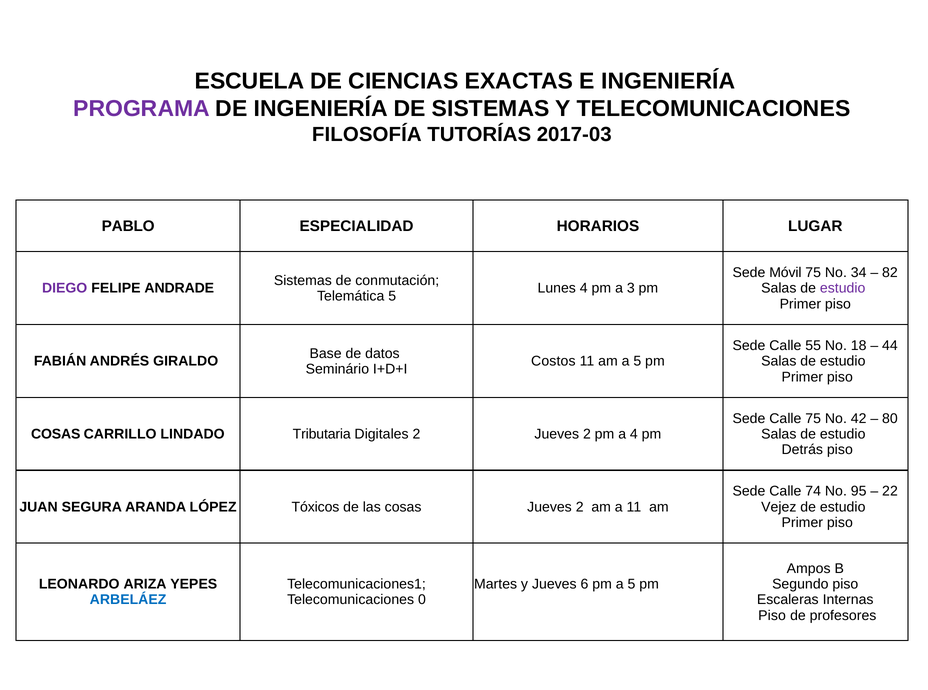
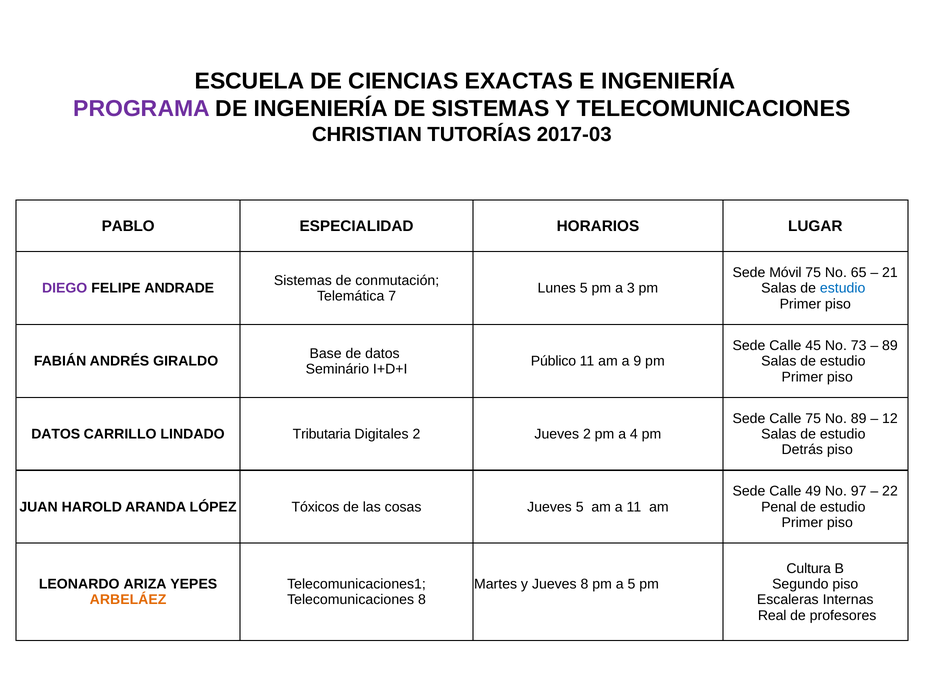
FILOSOFÍA: FILOSOFÍA -> CHRISTIAN
34: 34 -> 65
82: 82 -> 21
Lunes 4: 4 -> 5
estudio at (843, 289) colour: purple -> blue
Telemática 5: 5 -> 7
55: 55 -> 45
18: 18 -> 73
44 at (890, 346): 44 -> 89
Costos: Costos -> Público
am a 5: 5 -> 9
No 42: 42 -> 89
80: 80 -> 12
COSAS at (56, 434): COSAS -> DATOS
74: 74 -> 49
95: 95 -> 97
SEGURA: SEGURA -> HAROLD
cosas Jueves 2: 2 -> 5
Vejez: Vejez -> Penal
Ampos: Ampos -> Cultura
Jueves 6: 6 -> 8
ARBELÁEZ colour: blue -> orange
Telecomunicaciones 0: 0 -> 8
Piso at (772, 616): Piso -> Real
